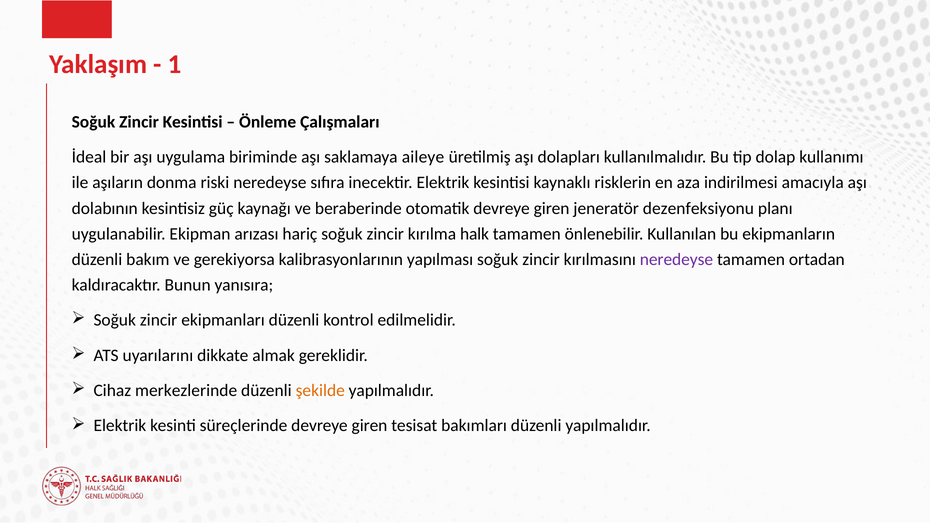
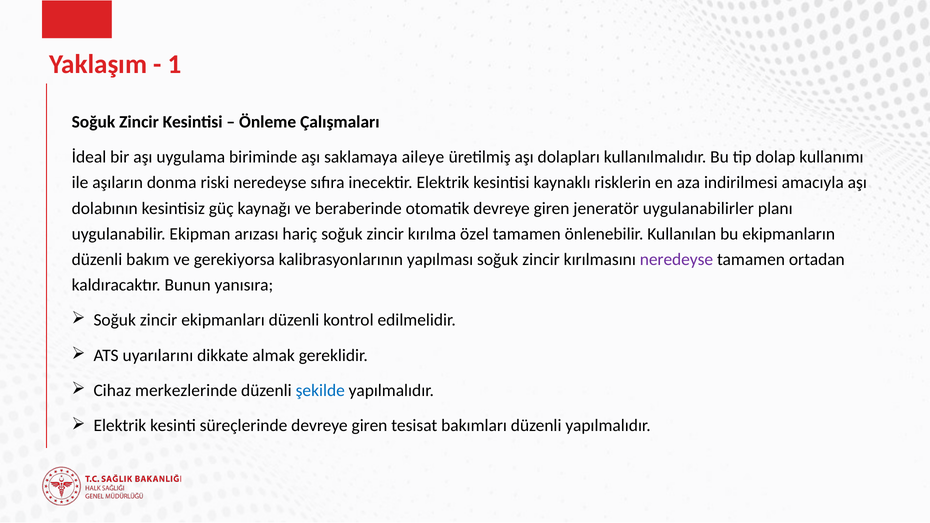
dezenfeksiyonu: dezenfeksiyonu -> uygulanabilirler
halk: halk -> özel
şekilde colour: orange -> blue
